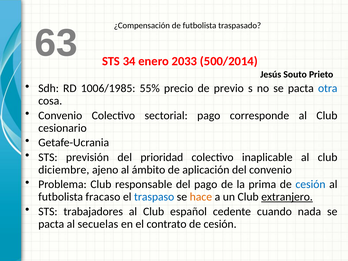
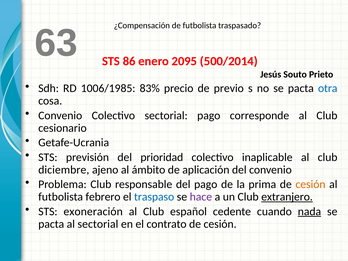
34: 34 -> 86
2033: 2033 -> 2095
55%: 55% -> 83%
cesión at (310, 184) colour: blue -> orange
fracaso: fracaso -> febrero
hace colour: orange -> purple
trabajadores: trabajadores -> exoneración
nada underline: none -> present
al secuelas: secuelas -> sectorial
